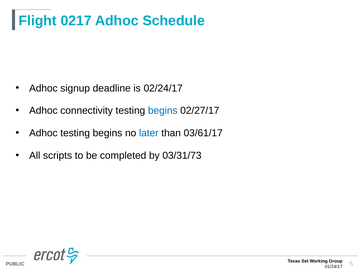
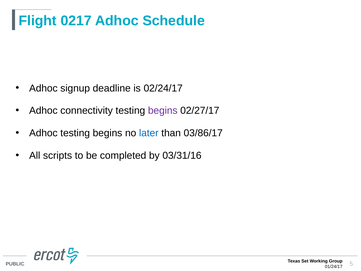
begins at (163, 111) colour: blue -> purple
03/61/17: 03/61/17 -> 03/86/17
03/31/73: 03/31/73 -> 03/31/16
